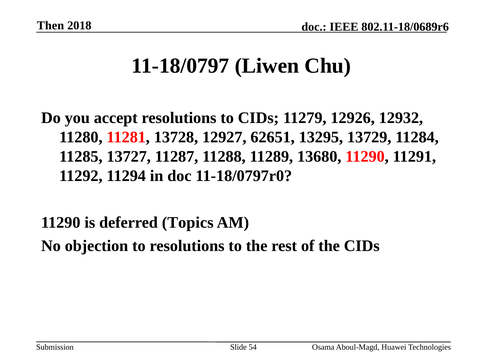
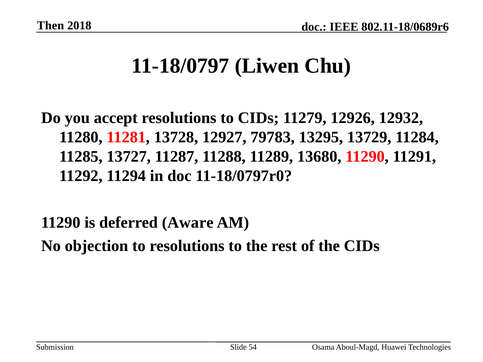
62651: 62651 -> 79783
Topics: Topics -> Aware
